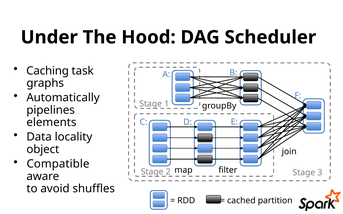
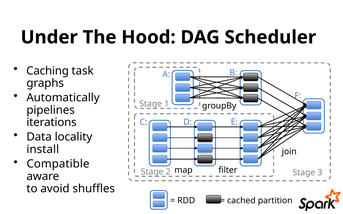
elements: elements -> iterations
object: object -> install
